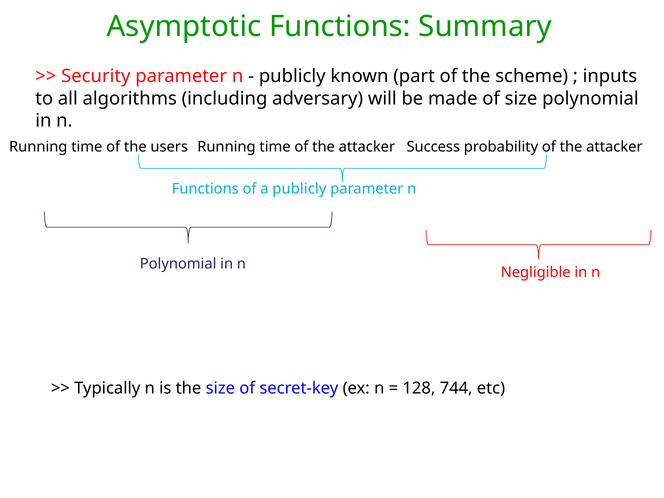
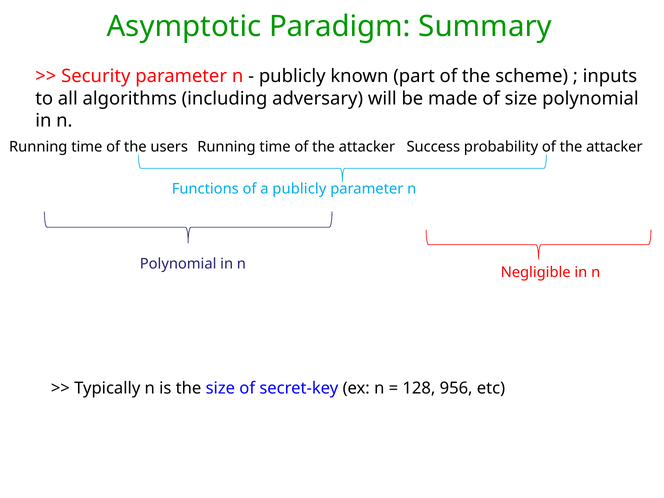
Asymptotic Functions: Functions -> Paradigm
744: 744 -> 956
